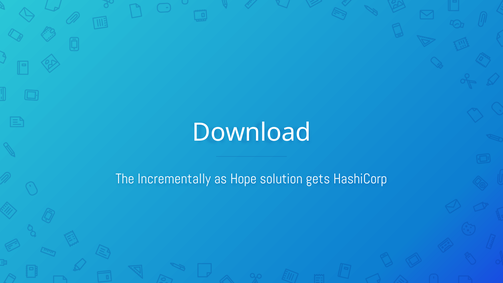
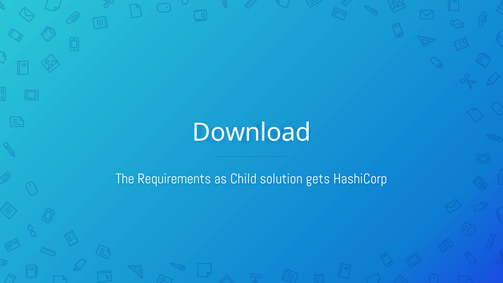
Incrementally: Incrementally -> Requirements
Hope: Hope -> Child
